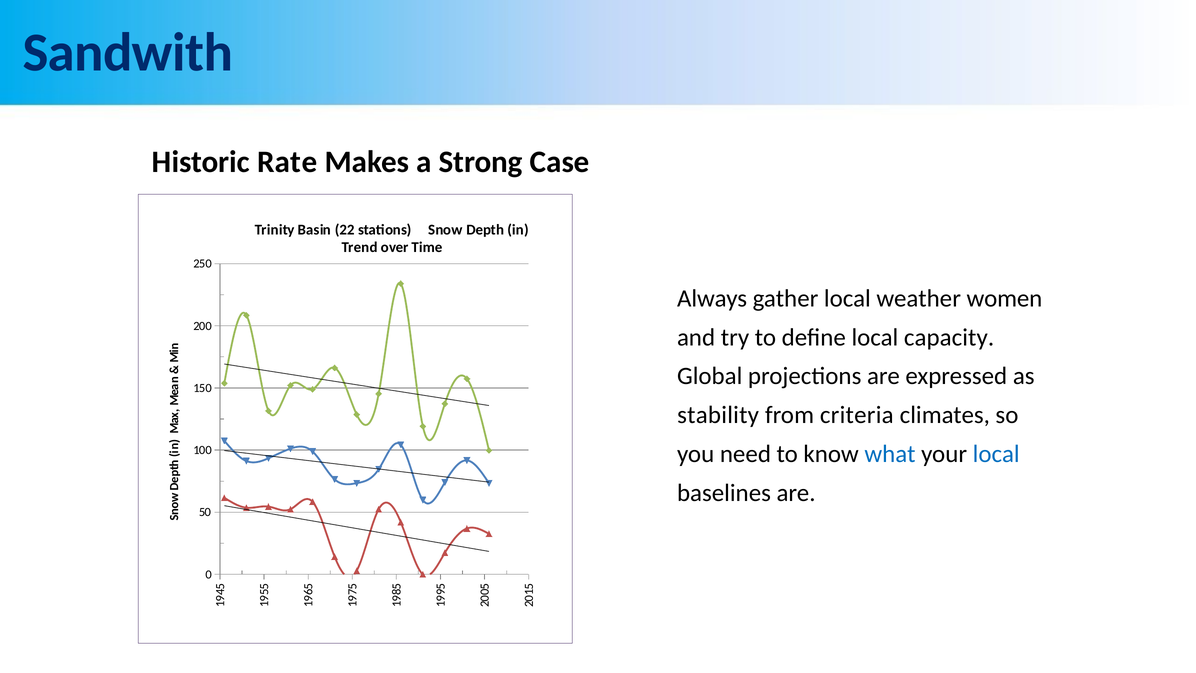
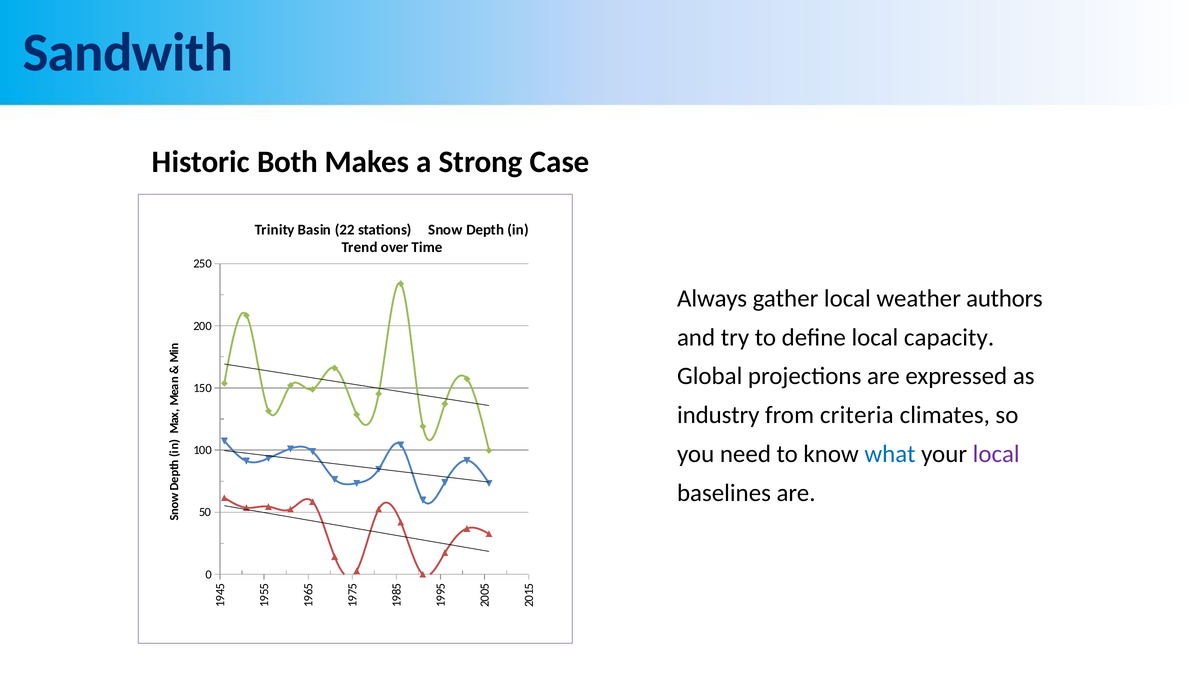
Rate: Rate -> Both
women: women -> authors
stability: stability -> industry
local at (996, 454) colour: blue -> purple
